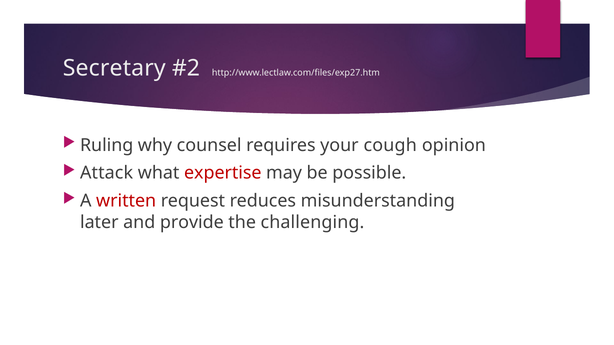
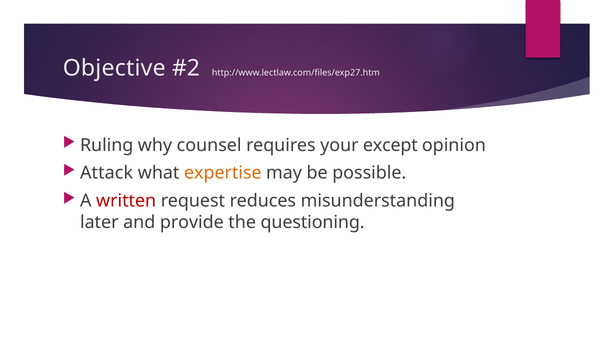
Secretary: Secretary -> Objective
cough: cough -> except
expertise colour: red -> orange
challenging: challenging -> questioning
